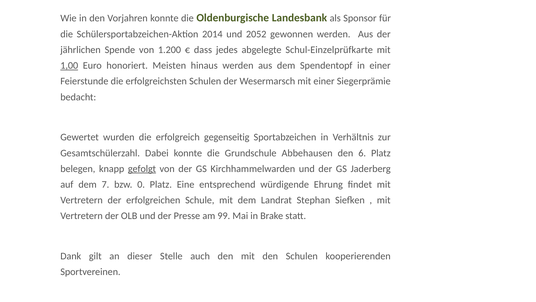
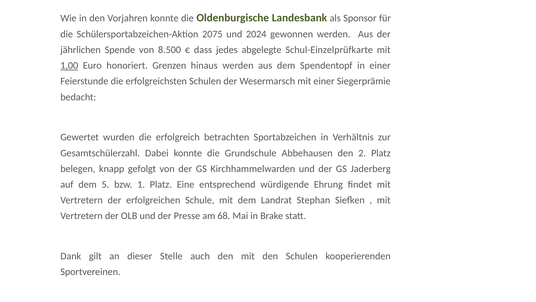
2014: 2014 -> 2075
2052: 2052 -> 2024
1.200: 1.200 -> 8.500
Meisten: Meisten -> Grenzen
gegenseitig: gegenseitig -> betrachten
6: 6 -> 2
gefolgt underline: present -> none
7: 7 -> 5
0: 0 -> 1
99: 99 -> 68
